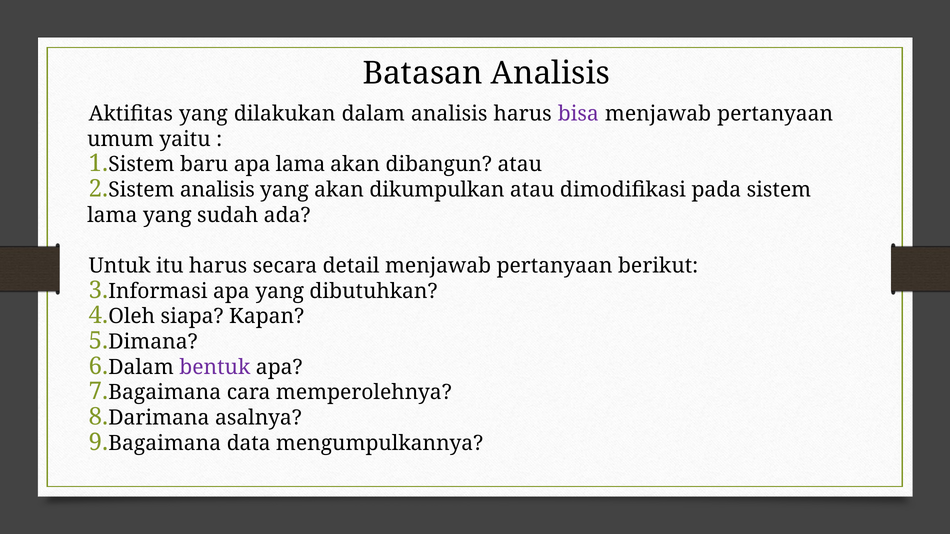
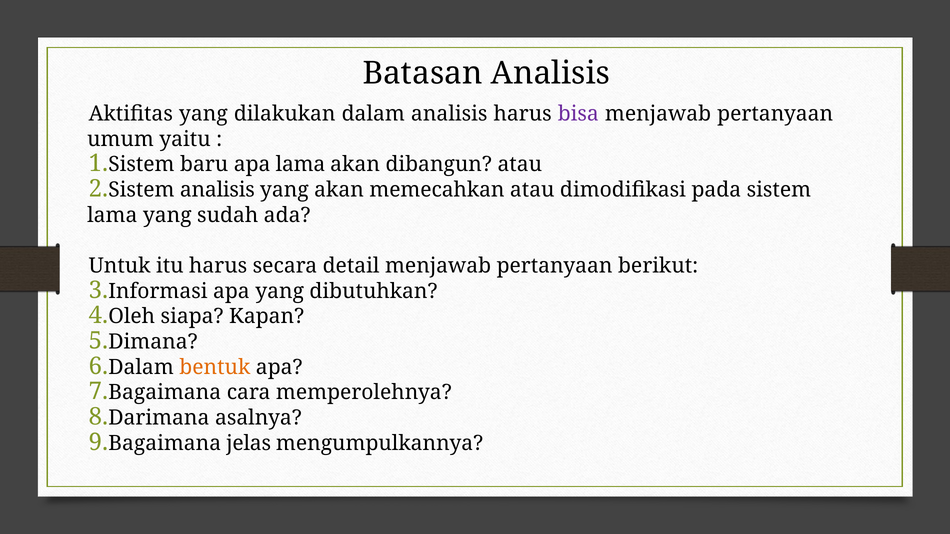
dikumpulkan: dikumpulkan -> memecahkan
bentuk colour: purple -> orange
data: data -> jelas
